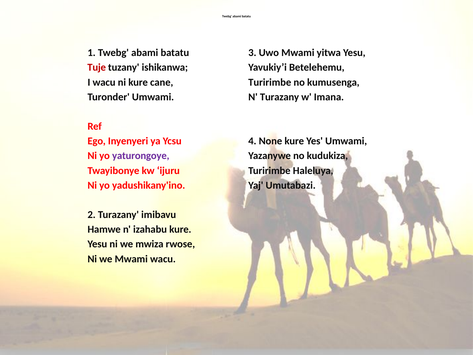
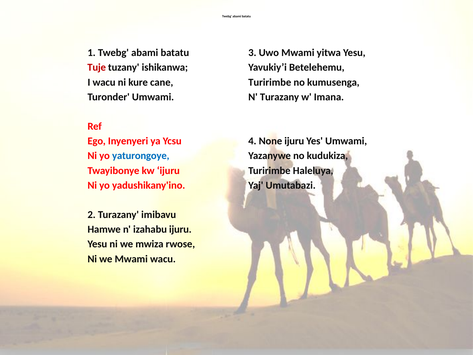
None kure: kure -> ijuru
yaturongoye colour: purple -> blue
izahabu kure: kure -> ijuru
